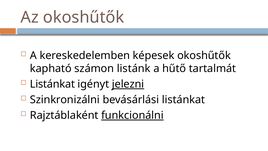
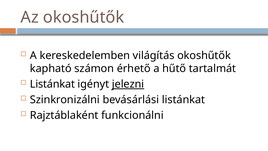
képesek: képesek -> világítás
listánk: listánk -> érhető
funkcionálni underline: present -> none
